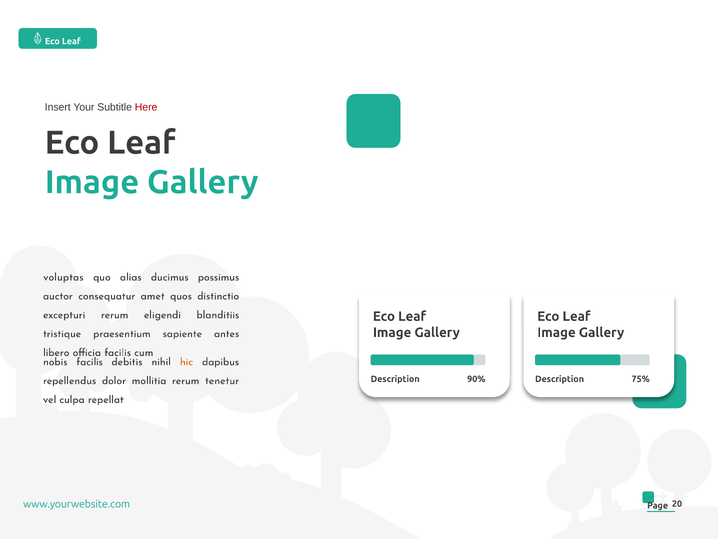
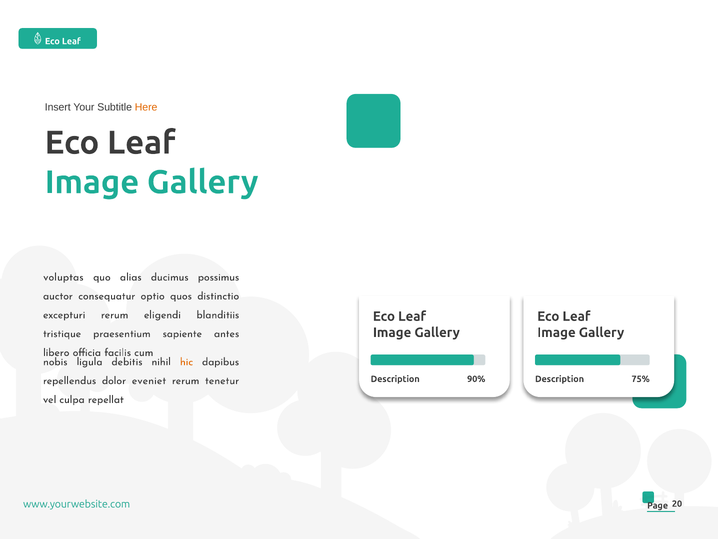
Here colour: red -> orange
amet: amet -> optio
nobis facilis: facilis -> ligula
mollitia: mollitia -> eveniet
